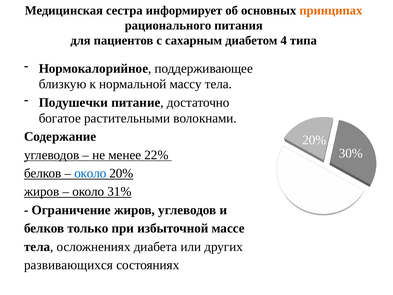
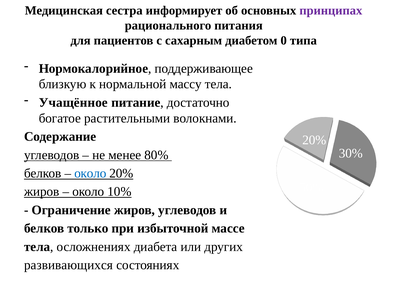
принципах colour: orange -> purple
4: 4 -> 0
Подушечки: Подушечки -> Учащённое
22%: 22% -> 80%
31%: 31% -> 10%
